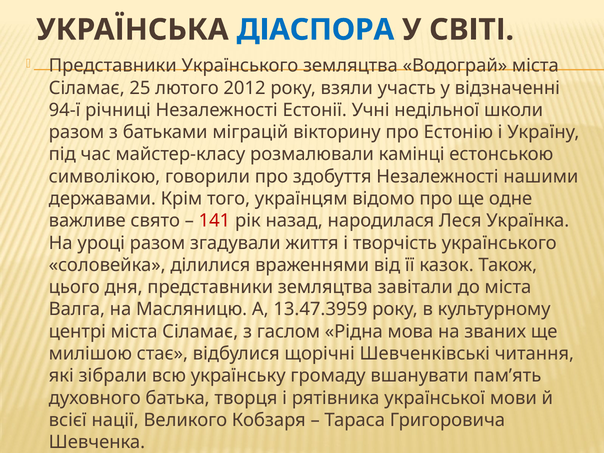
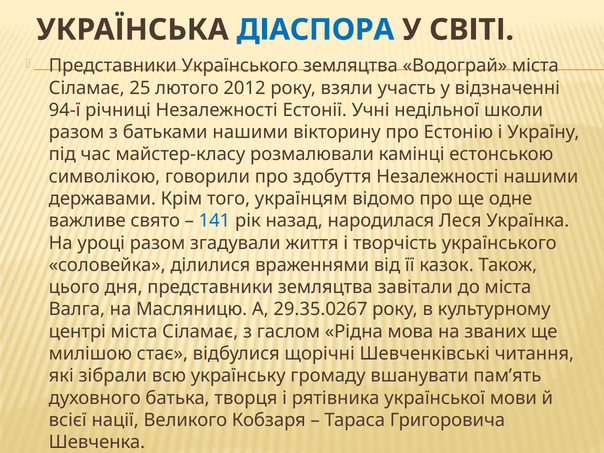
батьками міграцій: міграцій -> нашими
141 colour: red -> blue
13.47.3959: 13.47.3959 -> 29.35.0267
